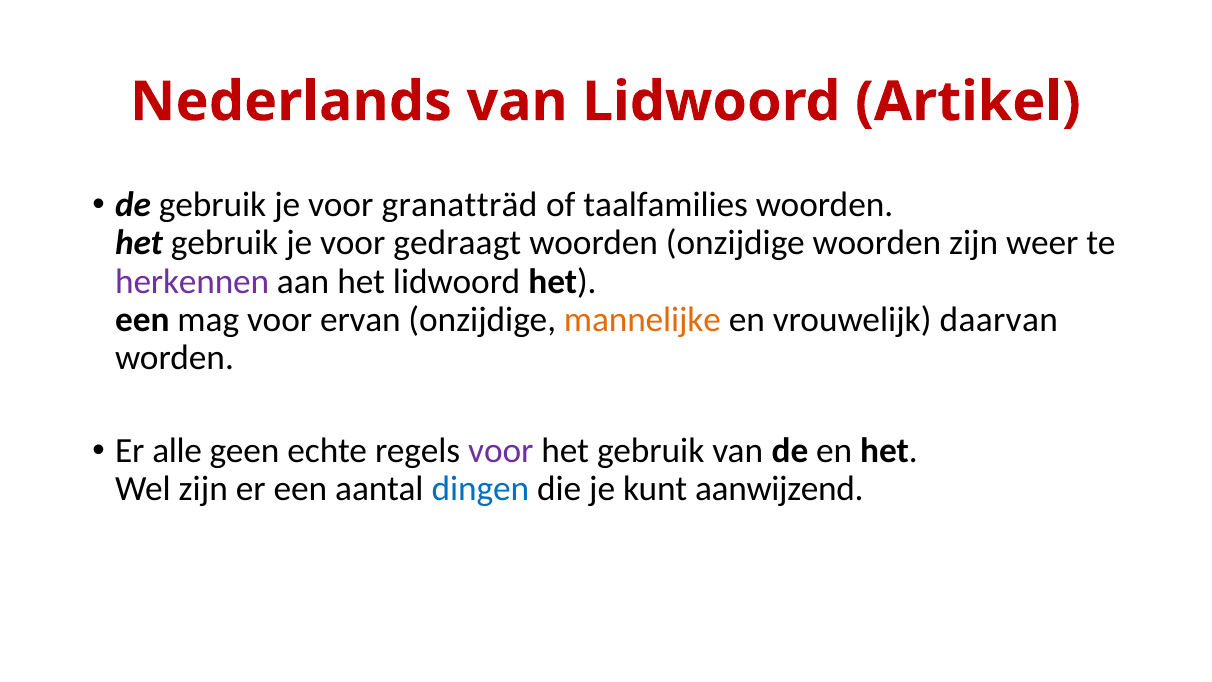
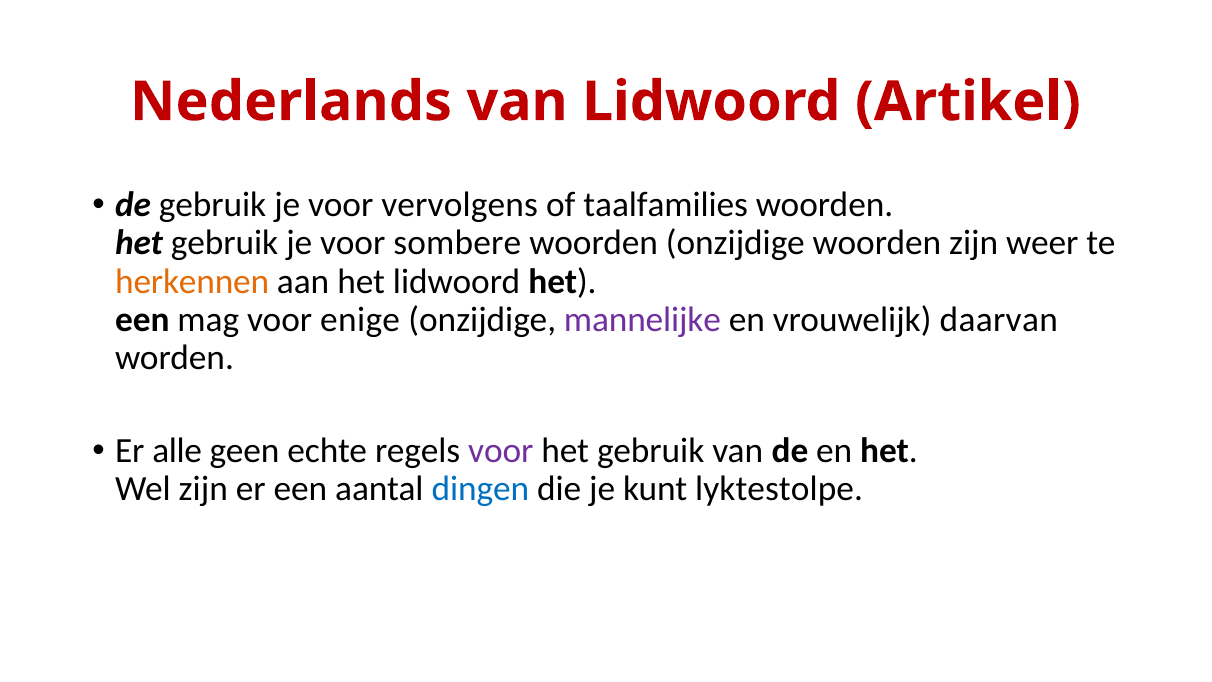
granatträd: granatträd -> vervolgens
gedraagt: gedraagt -> sombere
herkennen colour: purple -> orange
ervan: ervan -> enige
mannelijke colour: orange -> purple
aanwijzend: aanwijzend -> lyktestolpe
